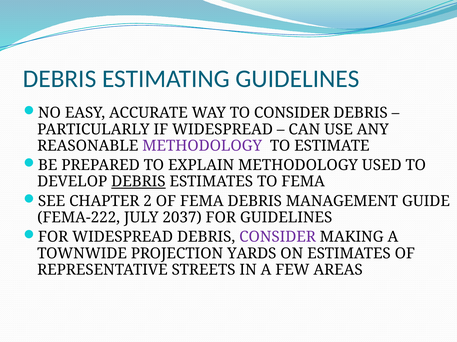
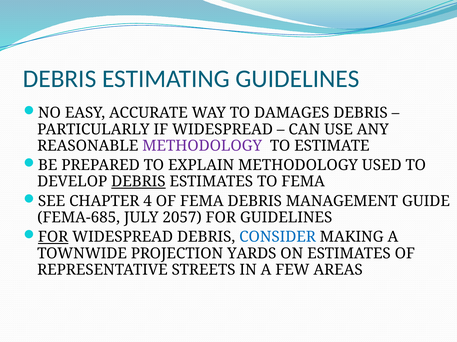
TO CONSIDER: CONSIDER -> DAMAGES
2: 2 -> 4
FEMA-222: FEMA-222 -> FEMA-685
2037: 2037 -> 2057
FOR at (53, 237) underline: none -> present
CONSIDER at (278, 237) colour: purple -> blue
